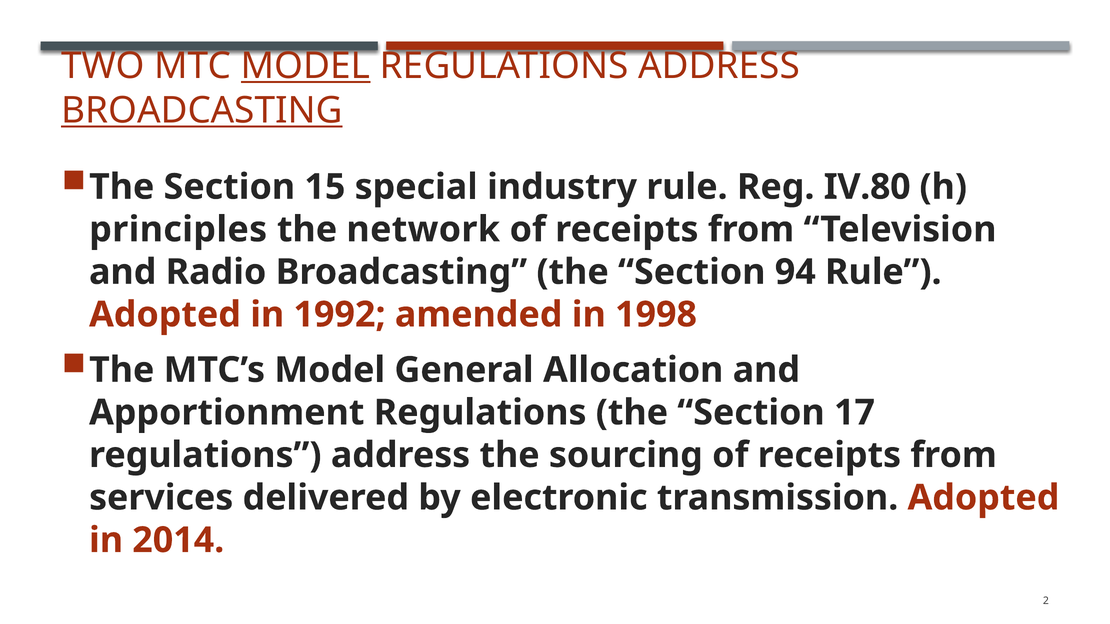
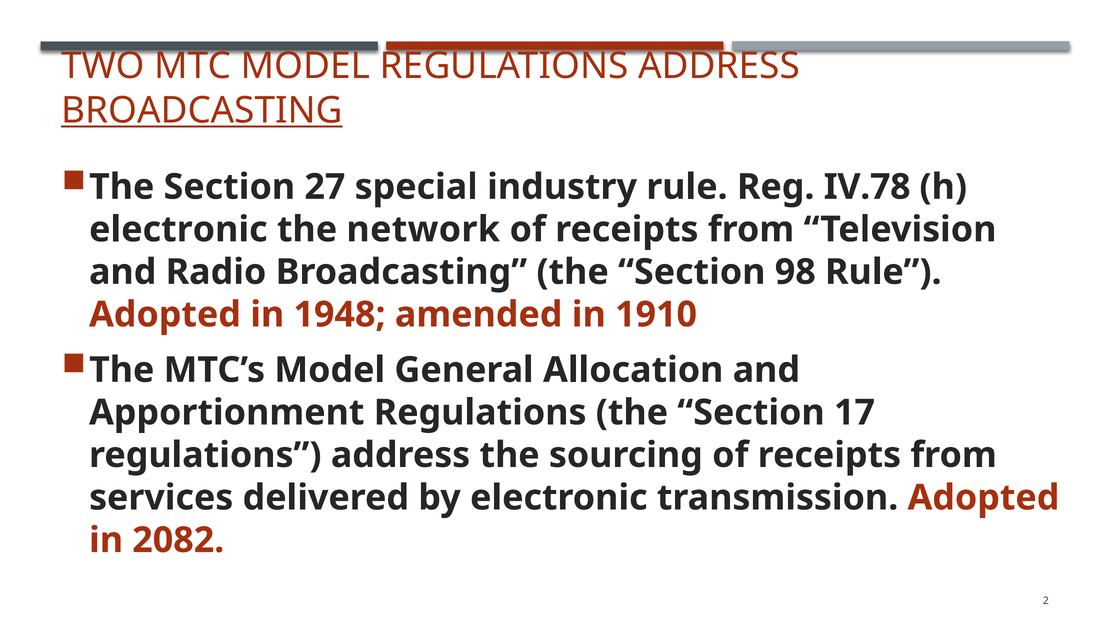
MODEL at (306, 66) underline: present -> none
15: 15 -> 27
IV.80: IV.80 -> IV.78
principles at (178, 230): principles -> electronic
94: 94 -> 98
1992: 1992 -> 1948
1998: 1998 -> 1910
2014: 2014 -> 2082
